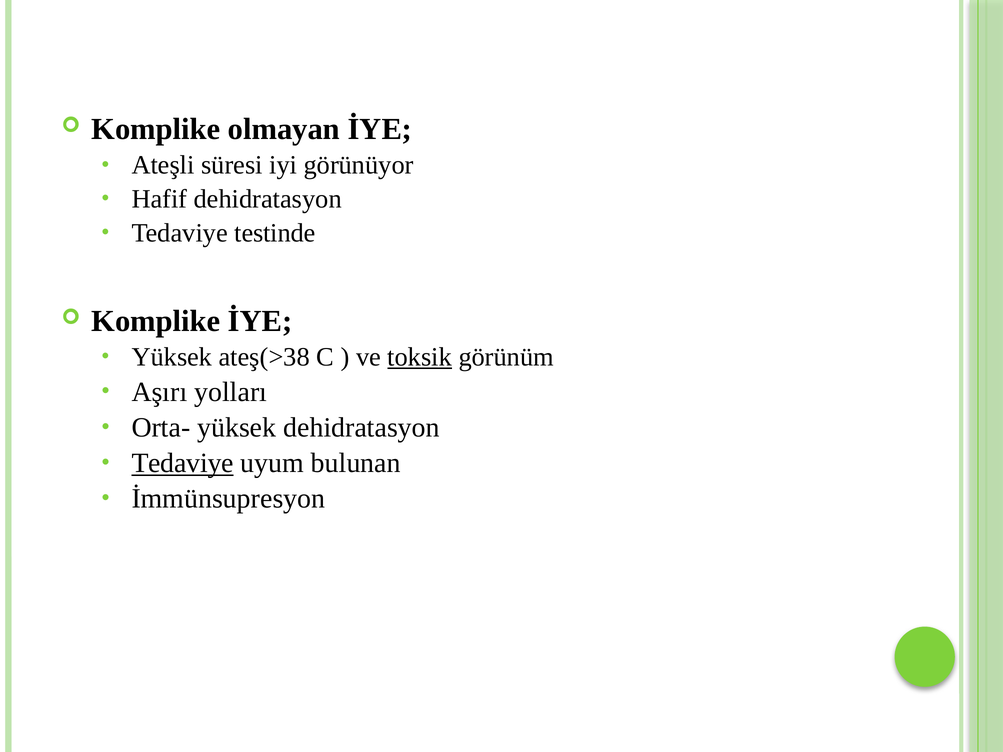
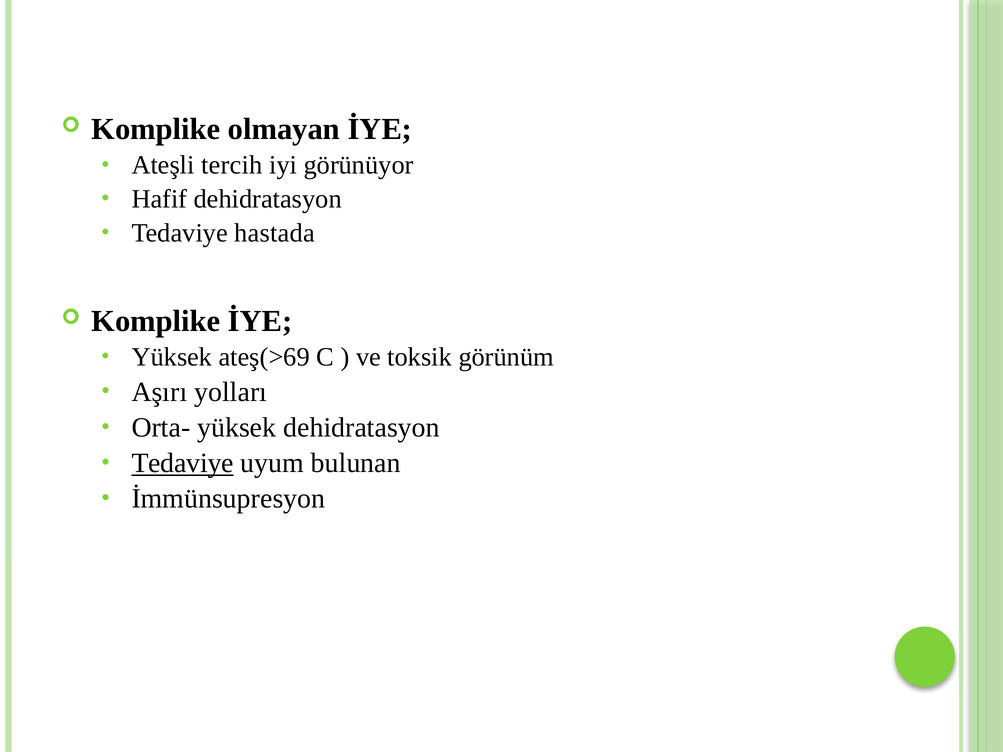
süresi: süresi -> tercih
testinde: testinde -> hastada
ateş(>38: ateş(>38 -> ateş(>69
toksik underline: present -> none
